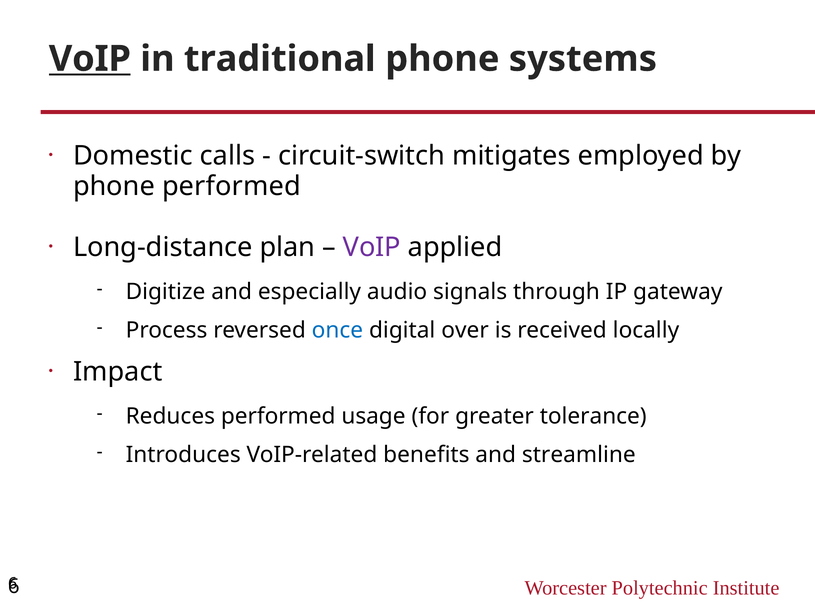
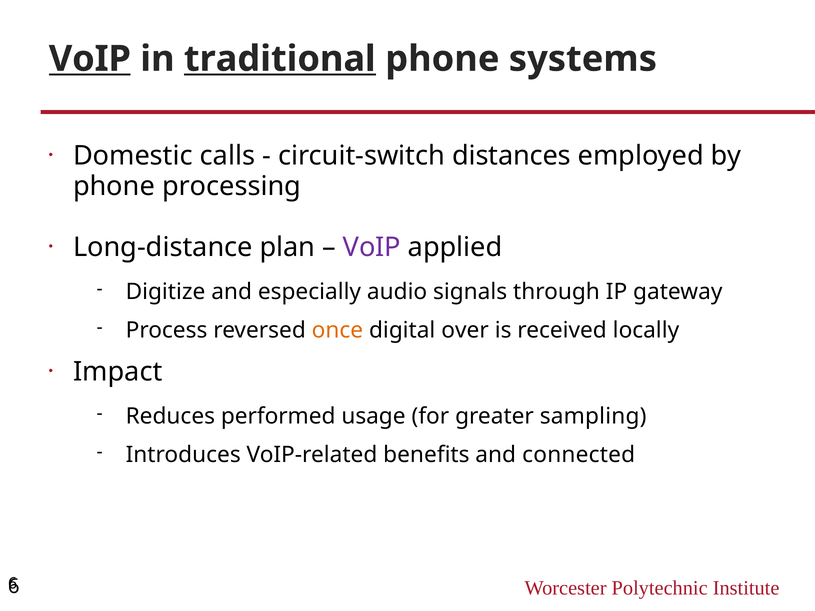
traditional underline: none -> present
mitigates: mitigates -> distances
phone performed: performed -> processing
once colour: blue -> orange
tolerance: tolerance -> sampling
streamline: streamline -> connected
